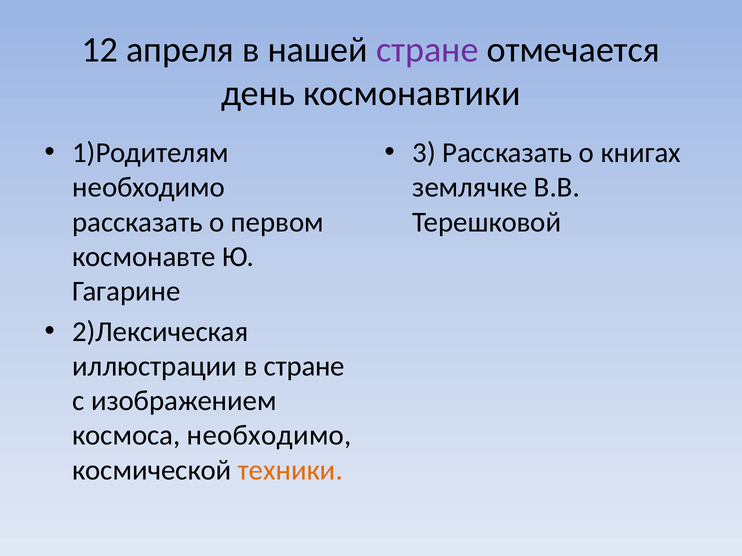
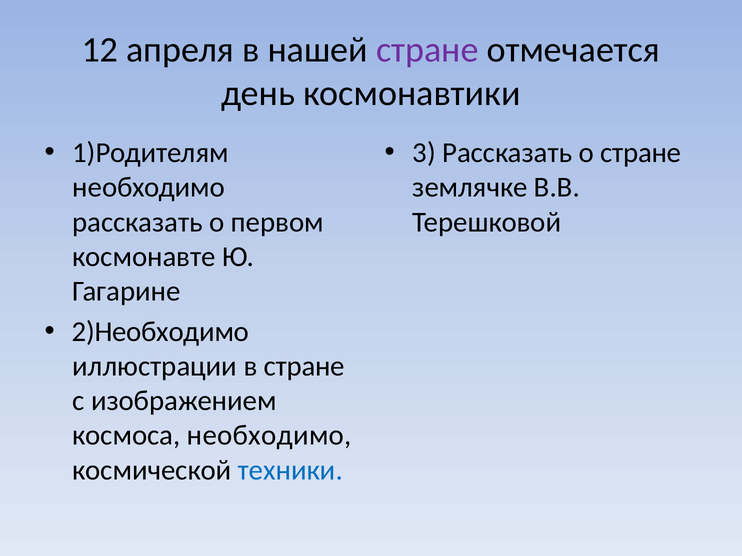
о книгах: книгах -> стране
2)Лексическая: 2)Лексическая -> 2)Необходимо
техники colour: orange -> blue
